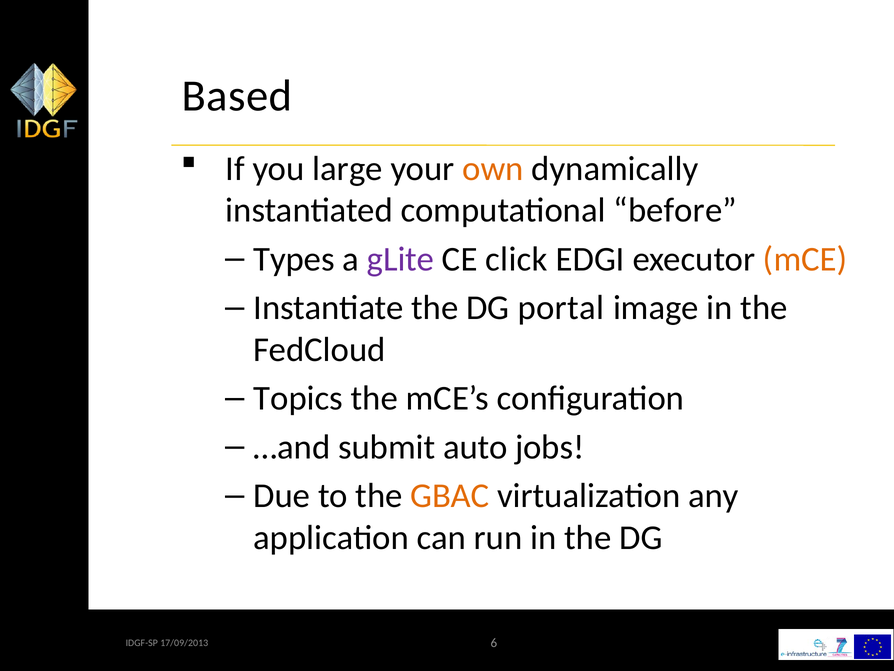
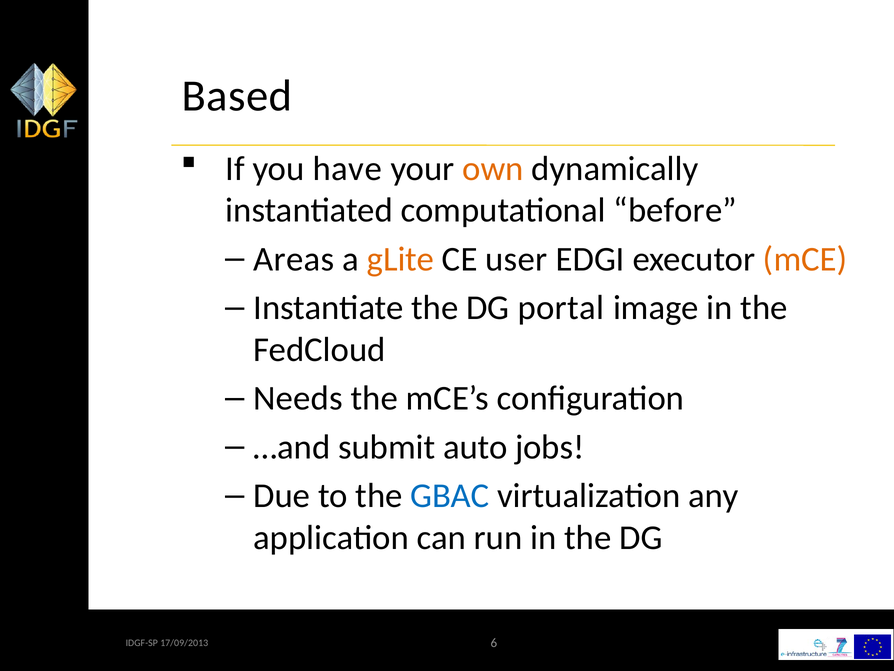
large: large -> have
Types: Types -> Areas
gLite colour: purple -> orange
click: click -> user
Topics: Topics -> Needs
GBAC colour: orange -> blue
